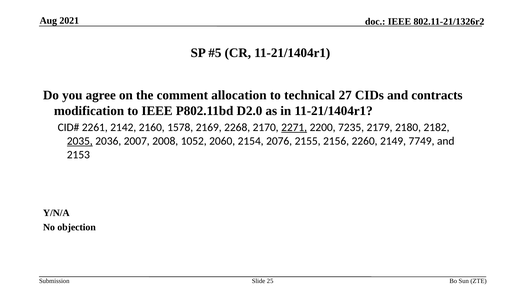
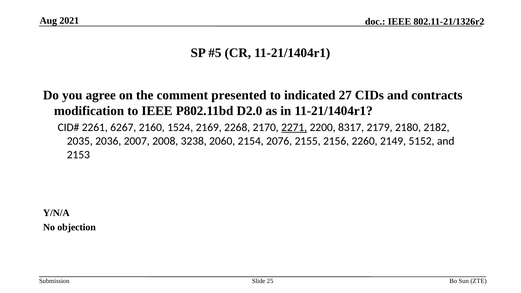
allocation: allocation -> presented
technical: technical -> indicated
2142: 2142 -> 6267
1578: 1578 -> 1524
7235: 7235 -> 8317
2035 underline: present -> none
1052: 1052 -> 3238
7749: 7749 -> 5152
